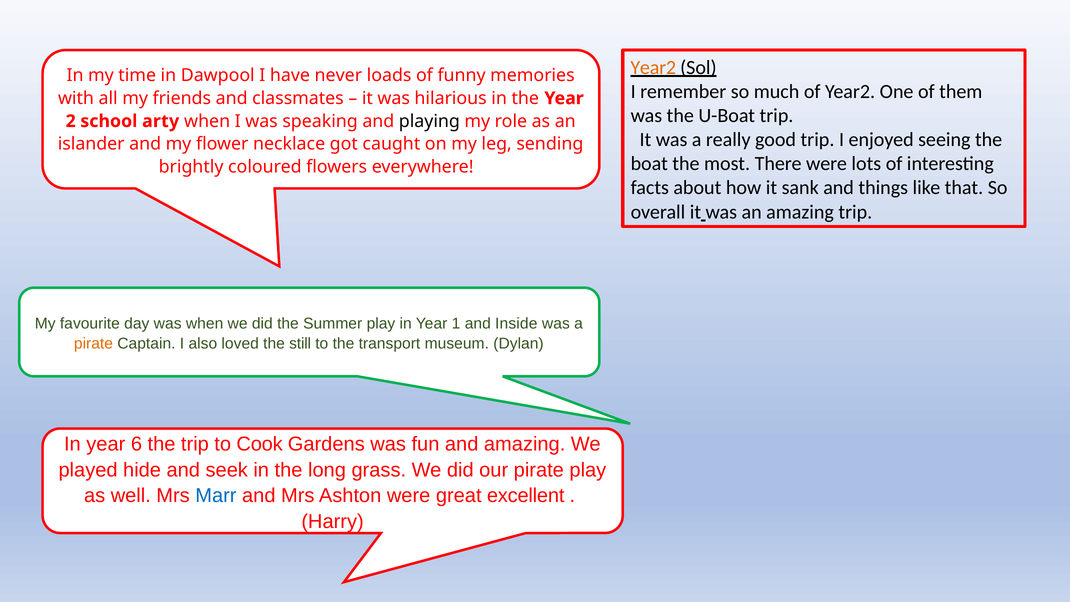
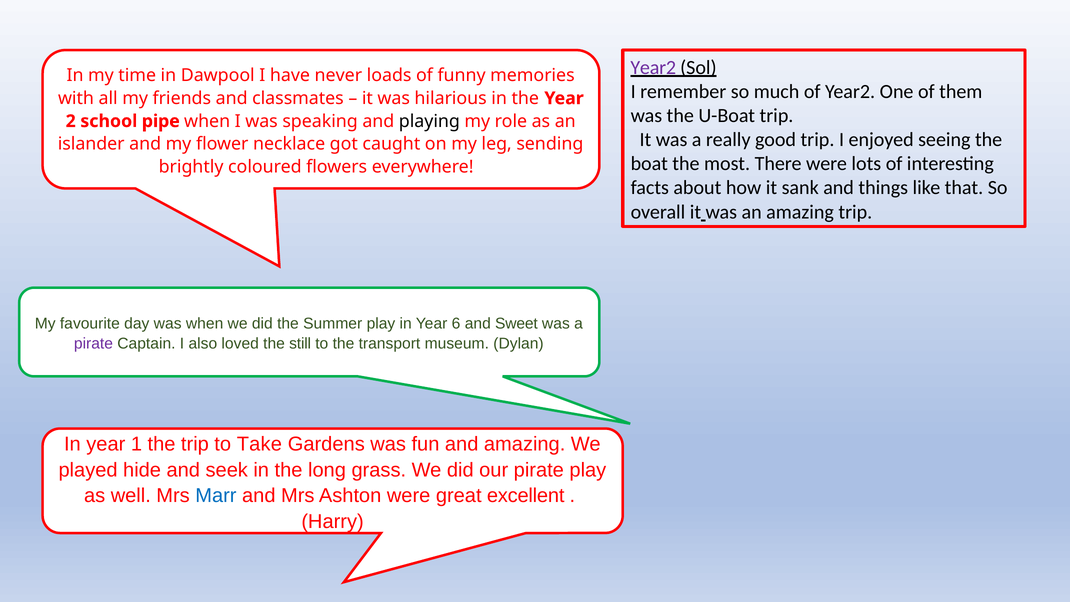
Year2 at (653, 67) colour: orange -> purple
arty: arty -> pipe
1: 1 -> 6
Inside: Inside -> Sweet
pirate at (93, 344) colour: orange -> purple
6: 6 -> 1
Cook: Cook -> Take
